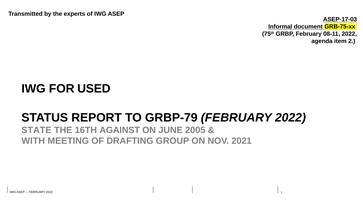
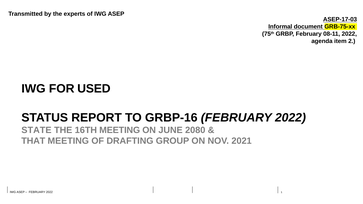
GRBP-79: GRBP-79 -> GRBP-16
16TH AGAINST: AGAINST -> MEETING
2005: 2005 -> 2080
WITH: WITH -> THAT
